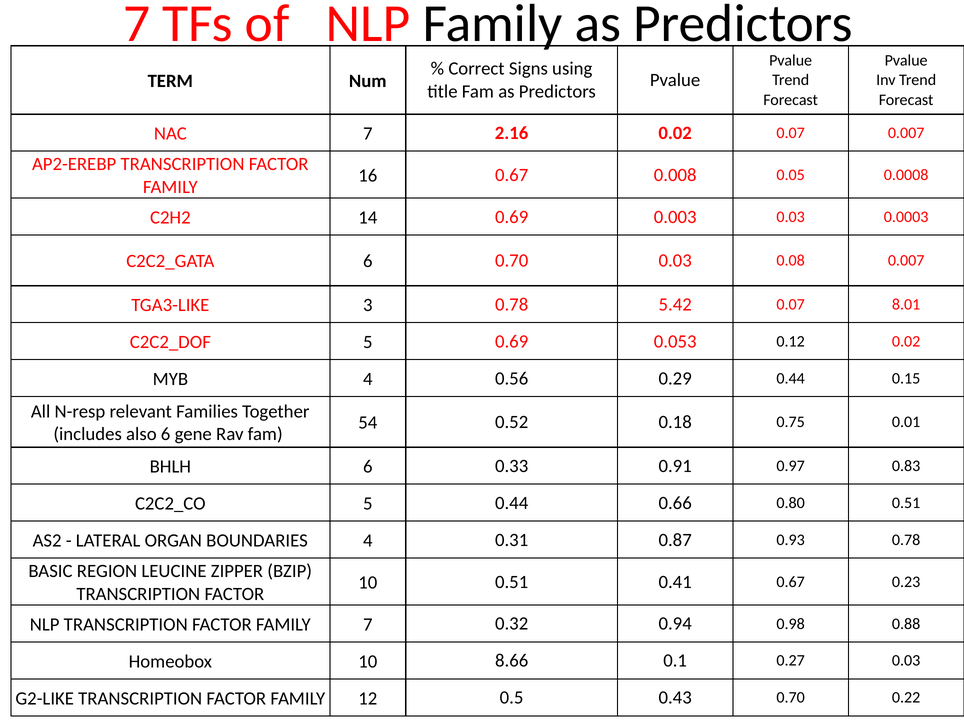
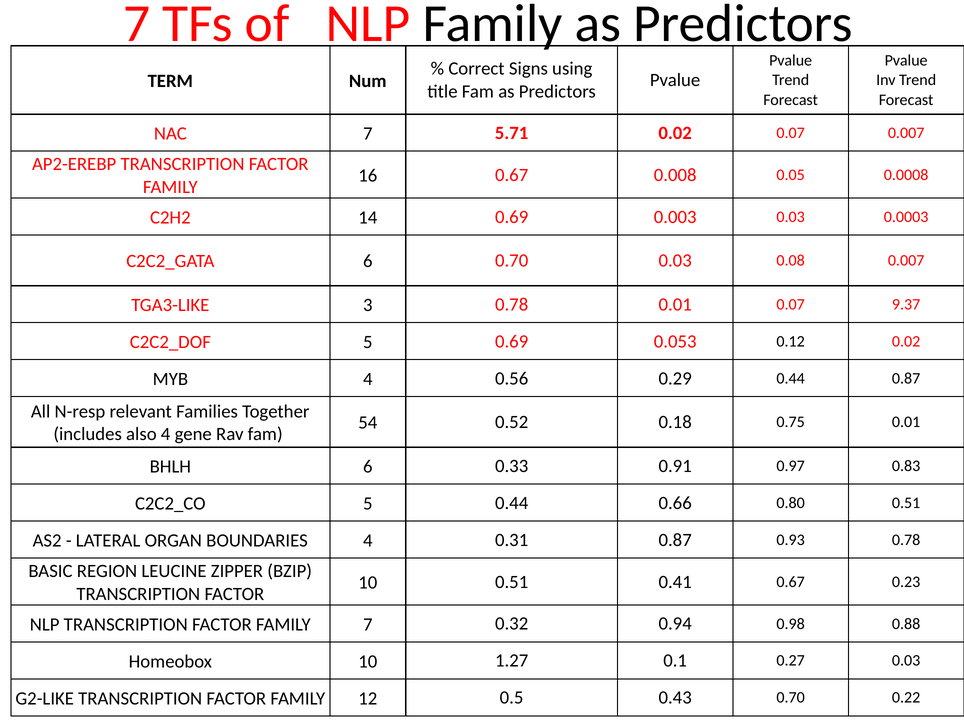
2.16: 2.16 -> 5.71
0.78 5.42: 5.42 -> 0.01
8.01: 8.01 -> 9.37
0.44 0.15: 0.15 -> 0.87
also 6: 6 -> 4
8.66: 8.66 -> 1.27
